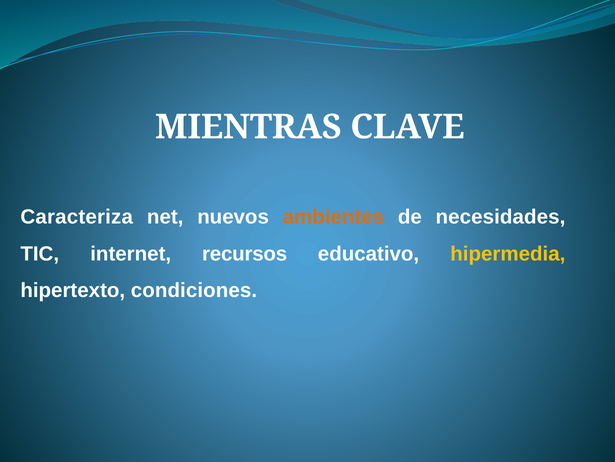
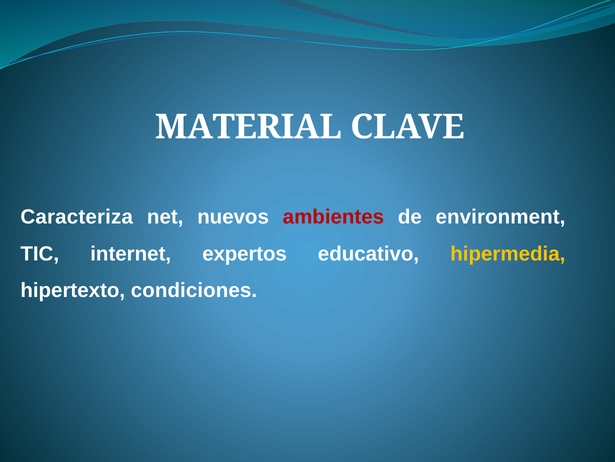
MIENTRAS: MIENTRAS -> MATERIAL
ambientes colour: orange -> red
necesidades: necesidades -> environment
recursos: recursos -> expertos
